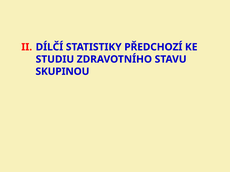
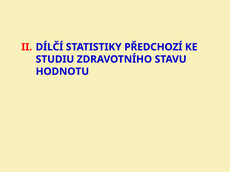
SKUPINOU: SKUPINOU -> HODNOTU
